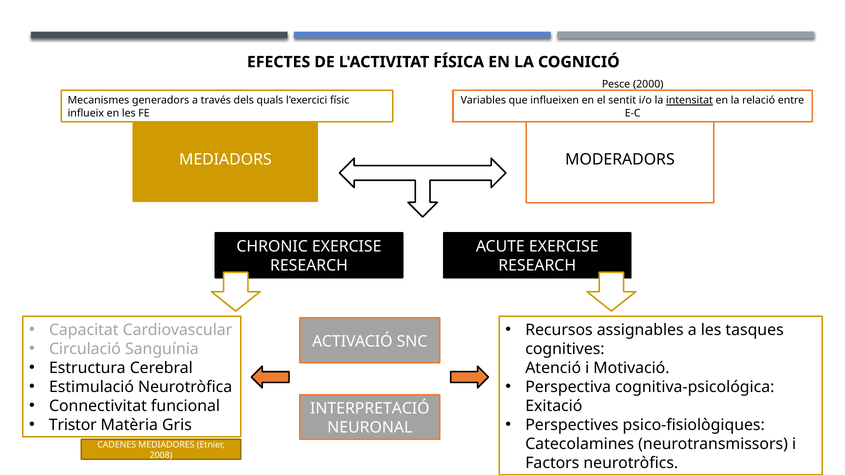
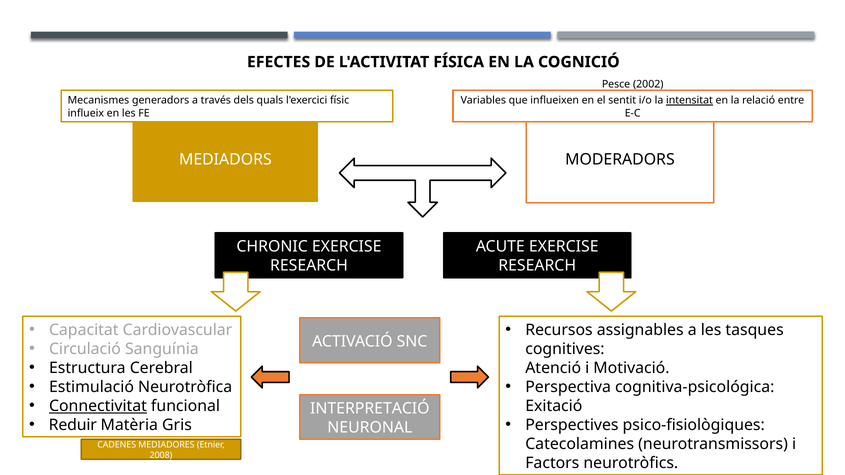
2000: 2000 -> 2002
Connectivitat underline: none -> present
Tristor: Tristor -> Reduir
